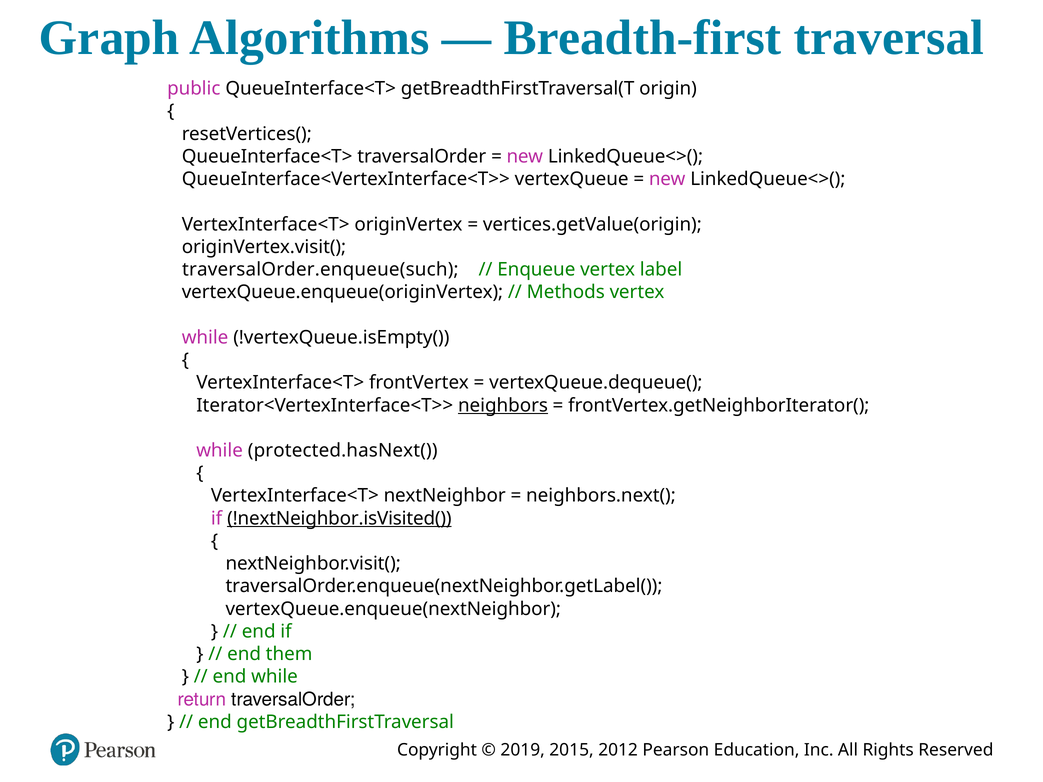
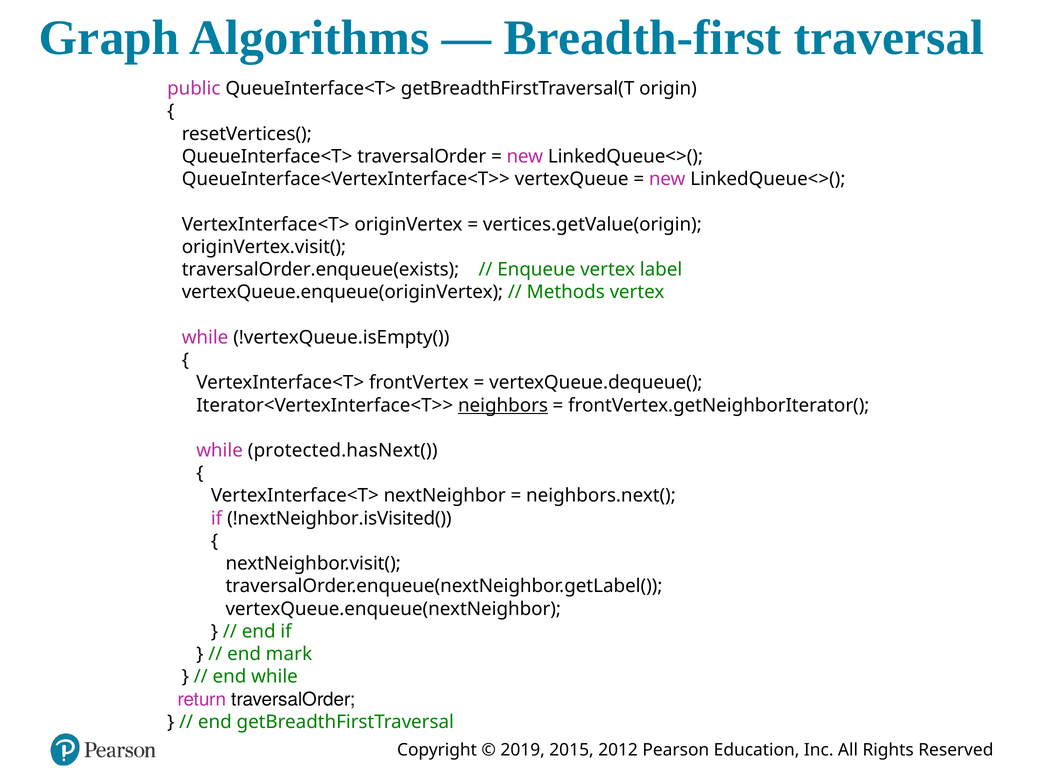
traversalOrder.enqueue(such: traversalOrder.enqueue(such -> traversalOrder.enqueue(exists
!nextNeighbor.isVisited( underline: present -> none
them: them -> mark
